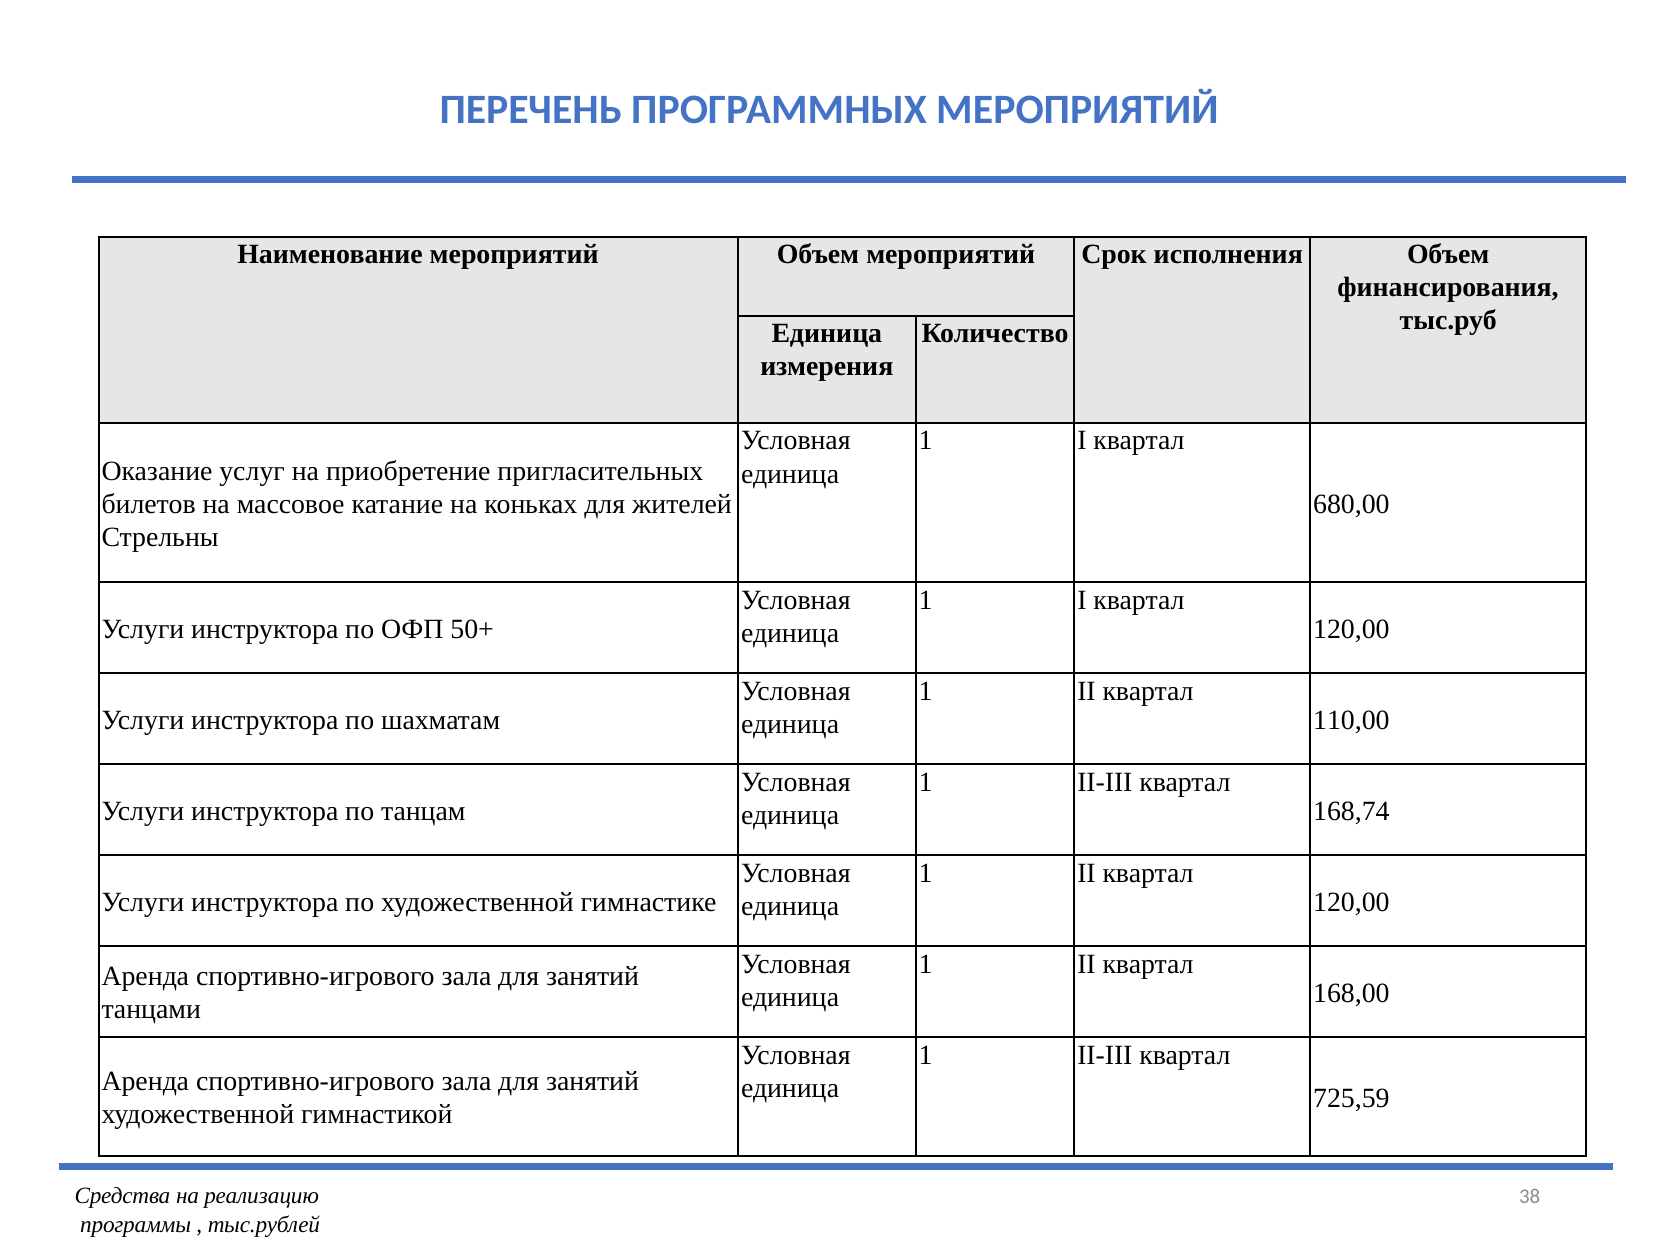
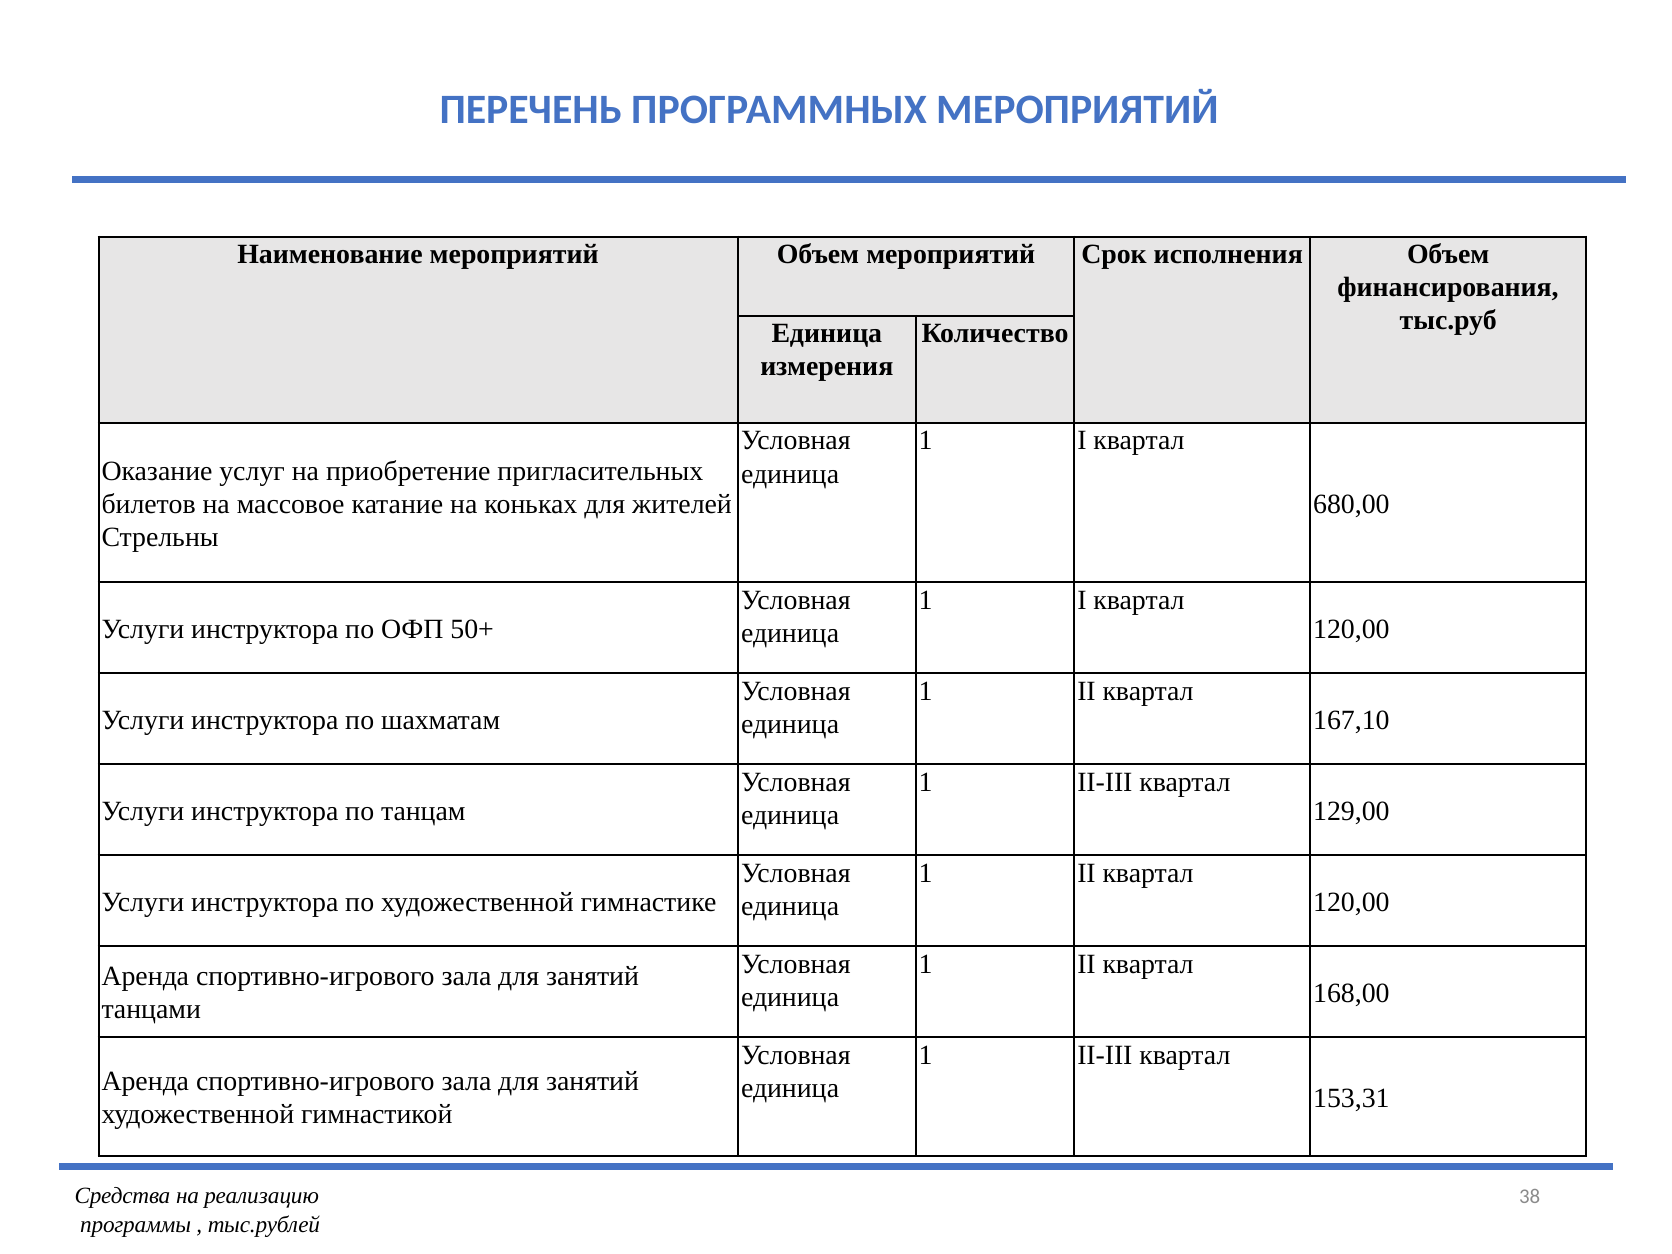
110,00: 110,00 -> 167,10
168,74: 168,74 -> 129,00
725,59: 725,59 -> 153,31
